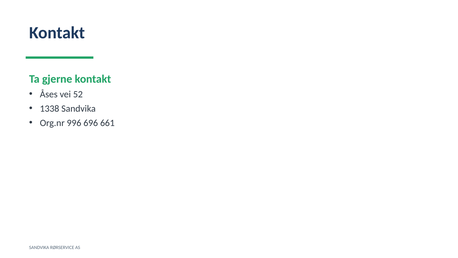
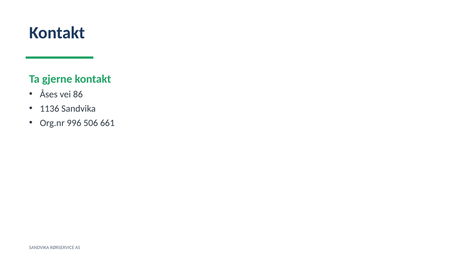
52: 52 -> 86
1338: 1338 -> 1136
696: 696 -> 506
